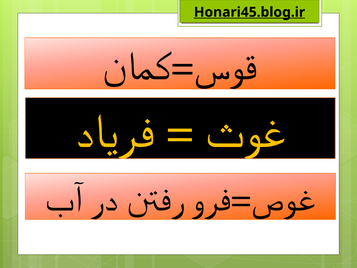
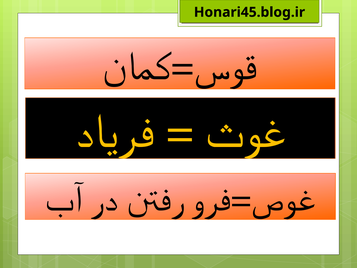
Honari45.blog.ir underline: present -> none
